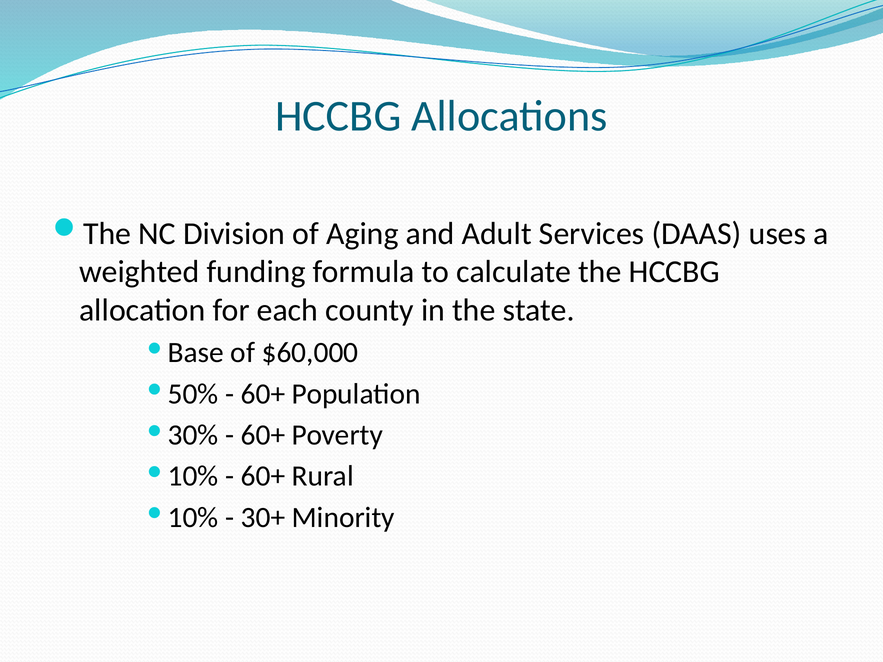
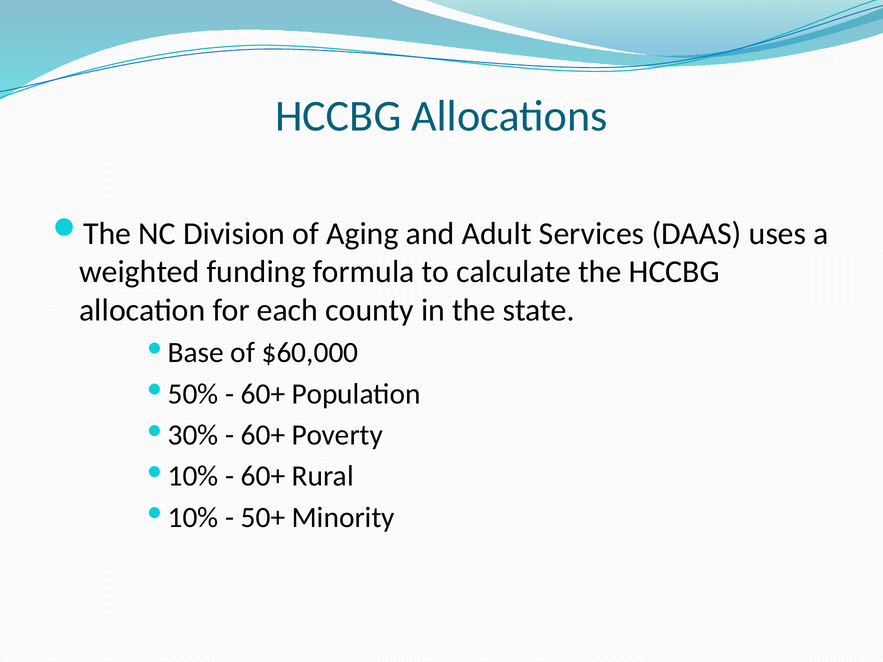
30+: 30+ -> 50+
